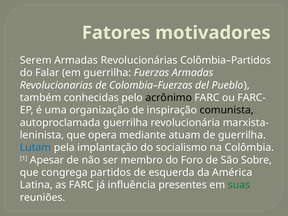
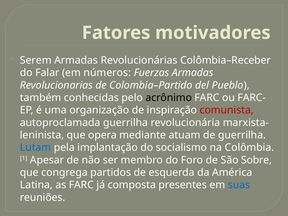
Colômbia–Partidos: Colômbia–Partidos -> Colômbia–Receber
em guerrilha: guerrilha -> números
Colombia–Fuerzas: Colombia–Fuerzas -> Colombia–Partido
comunista colour: black -> red
influência: influência -> composta
suas colour: green -> blue
